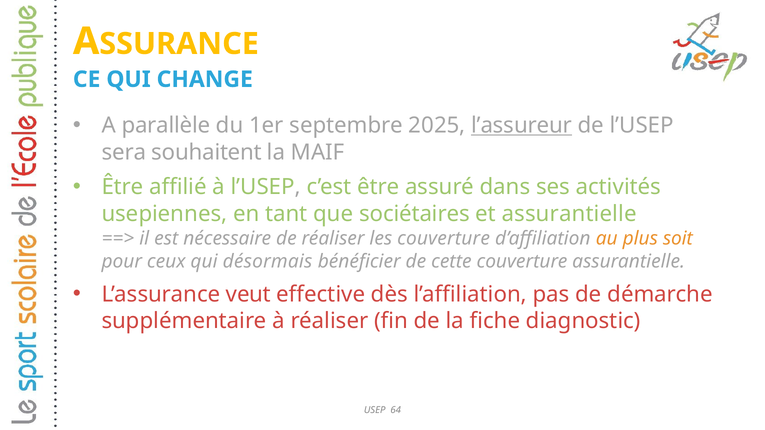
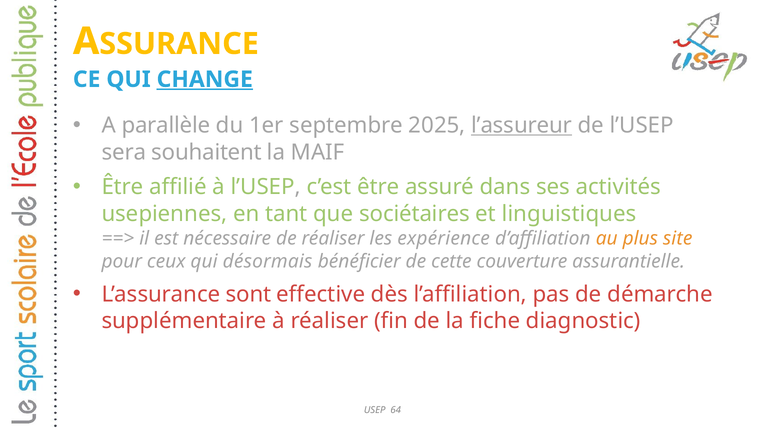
CHANGE underline: none -> present
et assurantielle: assurantielle -> linguistiques
les couverture: couverture -> expérience
soit: soit -> site
veut: veut -> sont
